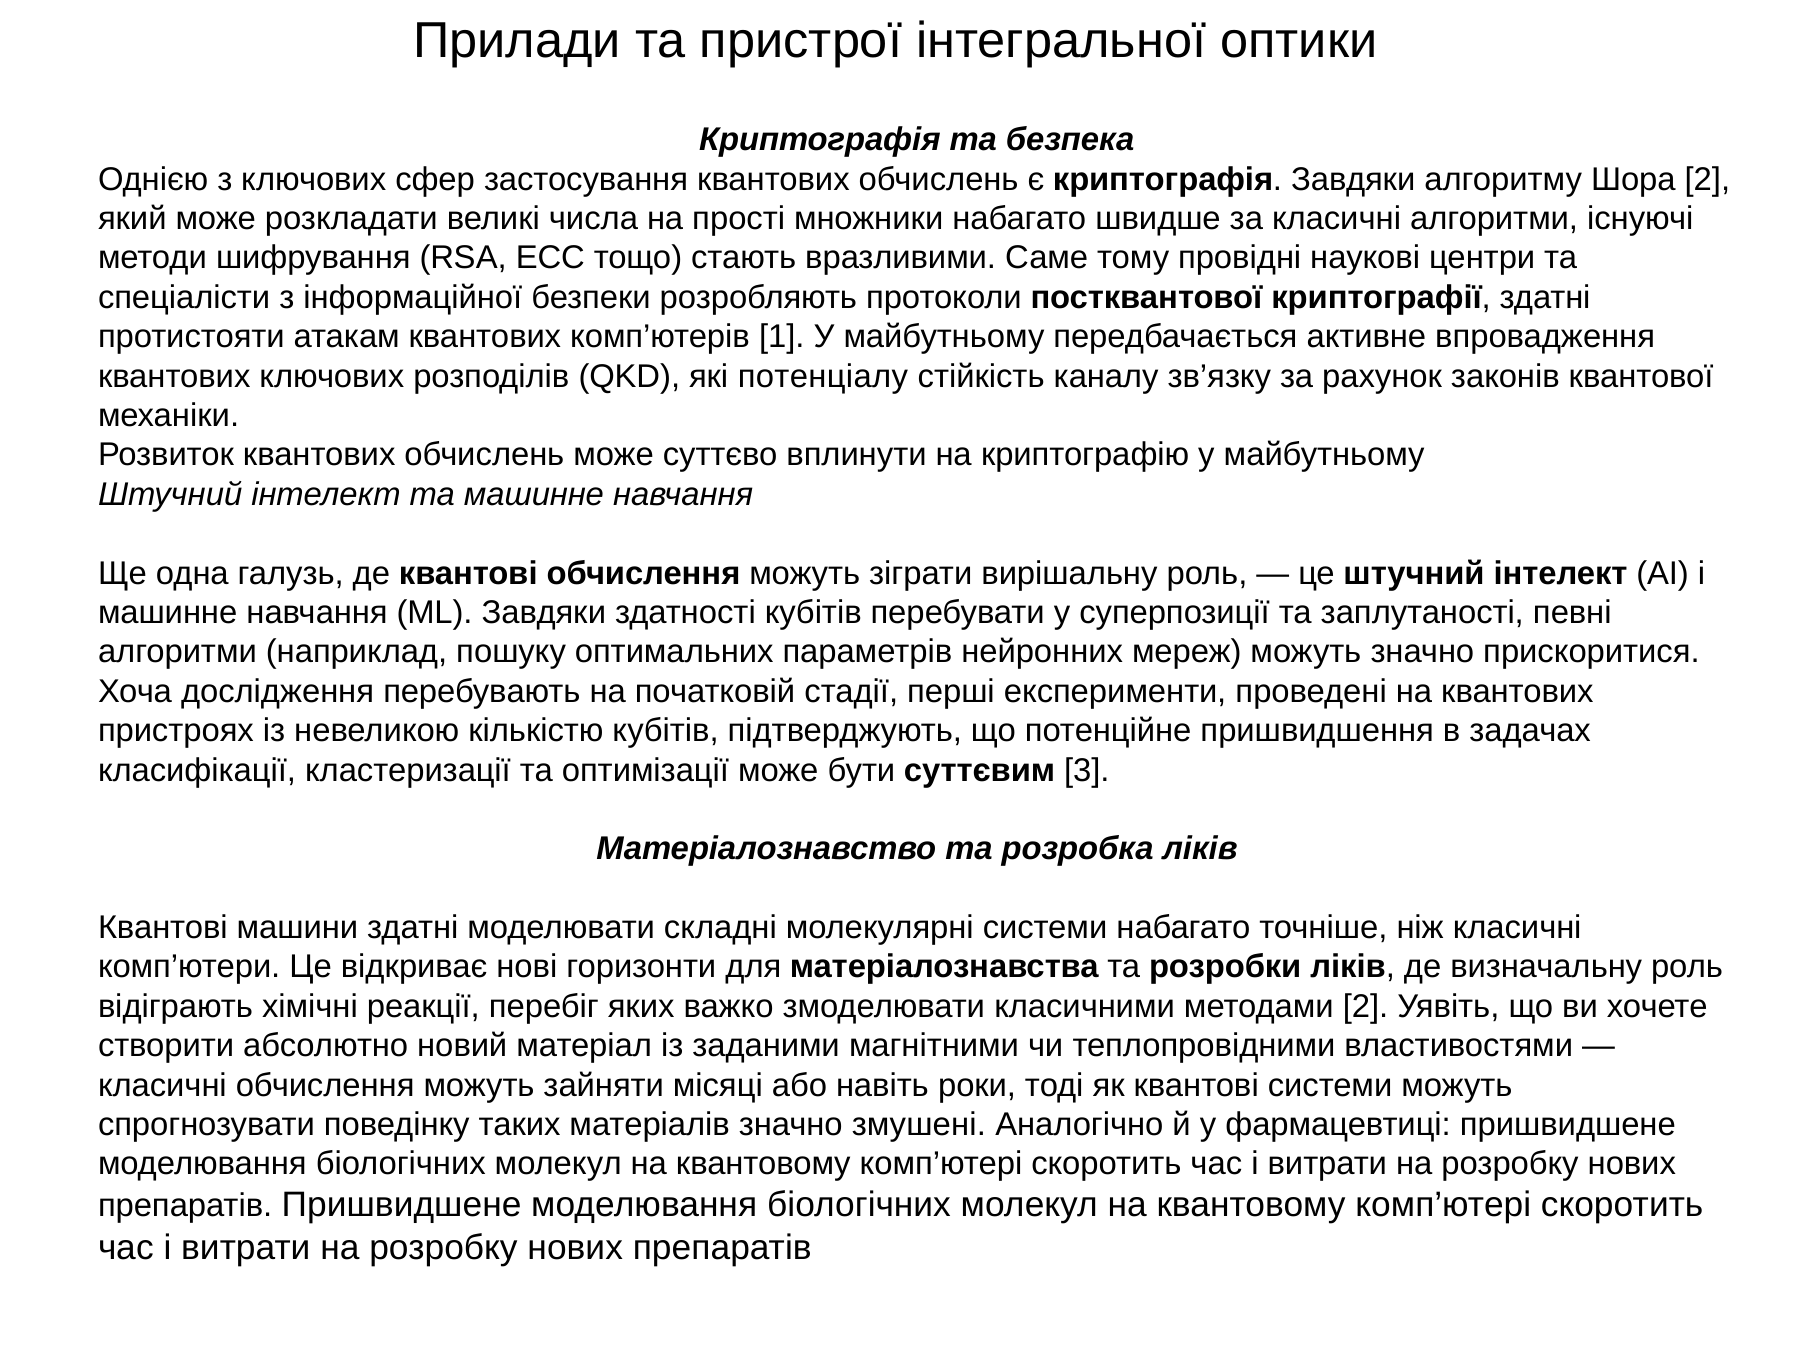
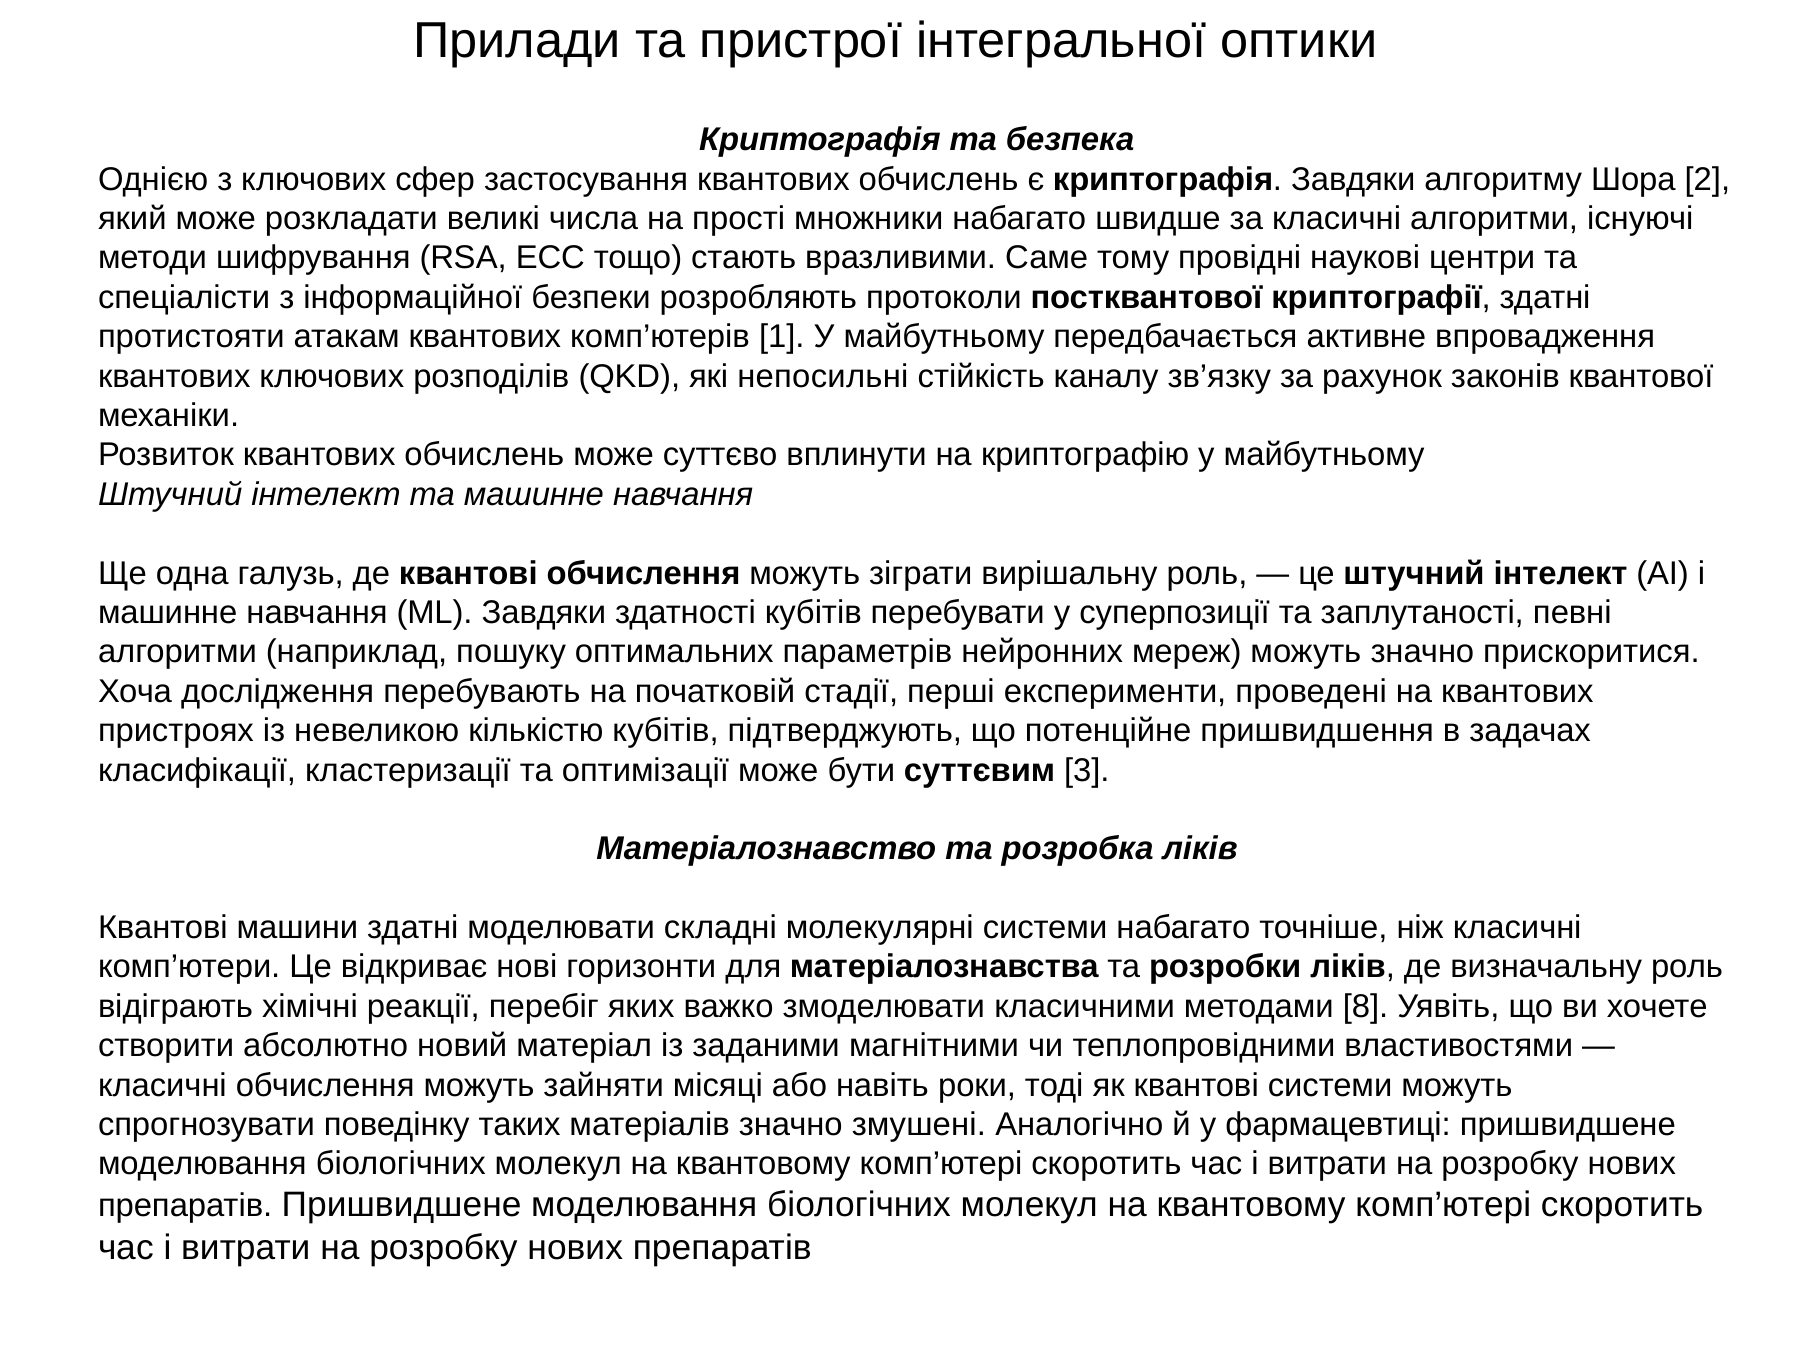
потенціалу: потенціалу -> непосильні
методами 2: 2 -> 8
